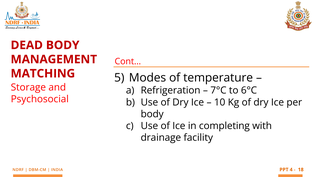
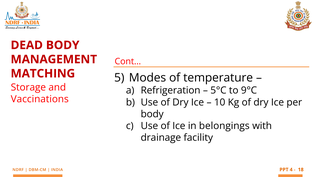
7°C: 7°C -> 5°C
6°C: 6°C -> 9°C
Psychosocial: Psychosocial -> Vaccinations
completing: completing -> belongings
